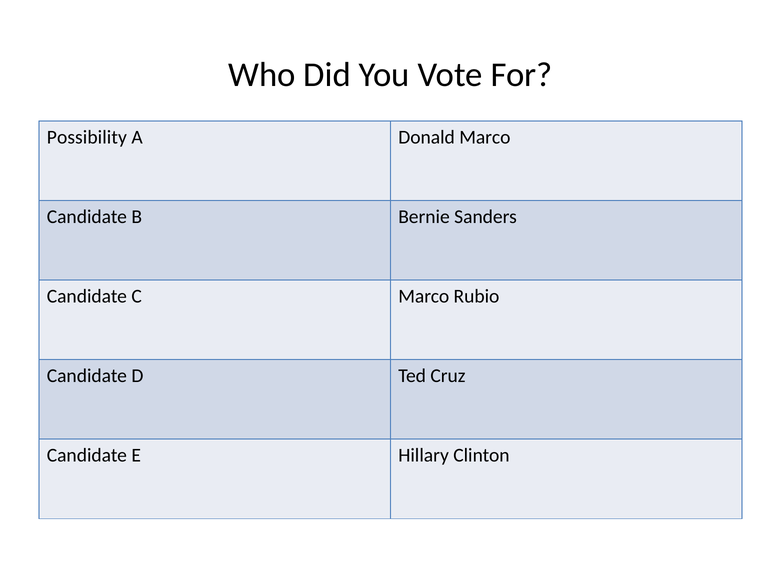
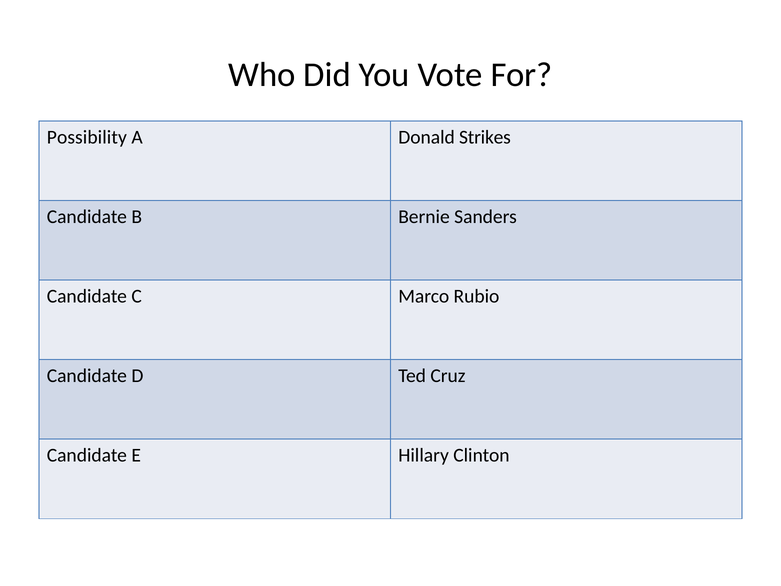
Donald Marco: Marco -> Strikes
